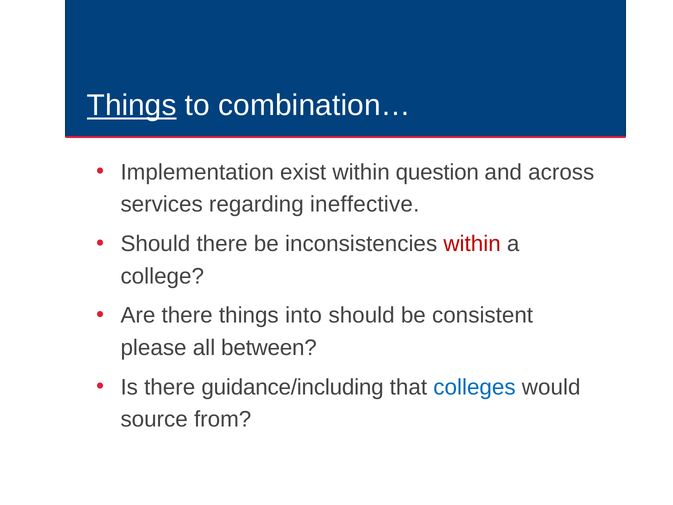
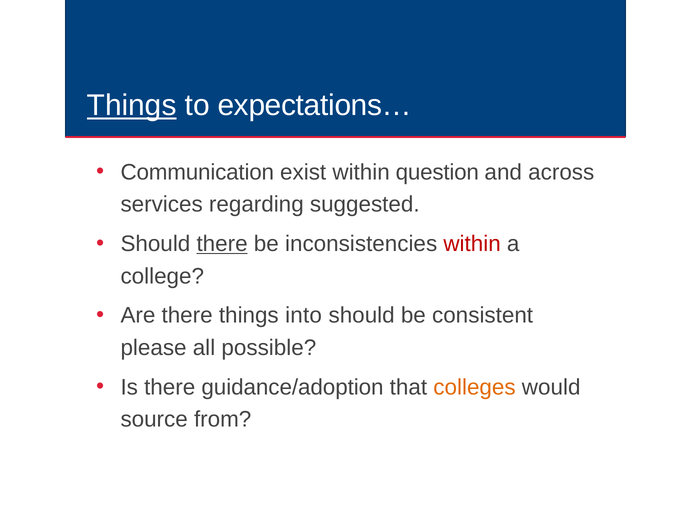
combination…: combination… -> expectations…
Implementation: Implementation -> Communication
ineffective: ineffective -> suggested
there at (222, 244) underline: none -> present
between: between -> possible
guidance/including: guidance/including -> guidance/adoption
colleges colour: blue -> orange
